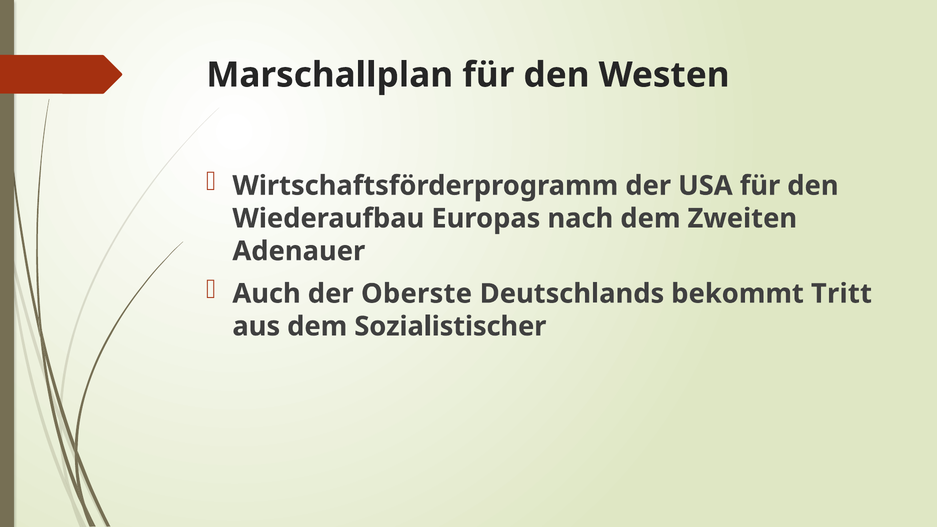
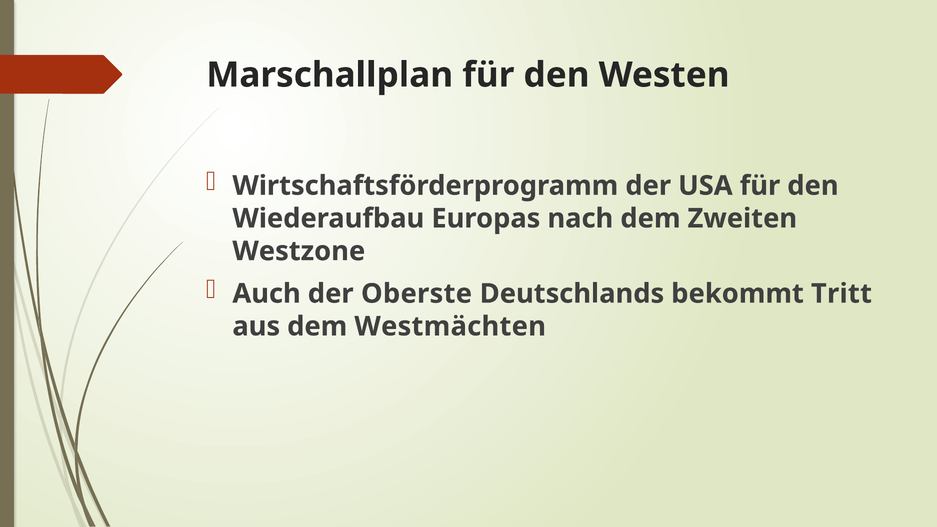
Adenauer: Adenauer -> Westzone
Sozialistischer: Sozialistischer -> Westmächten
